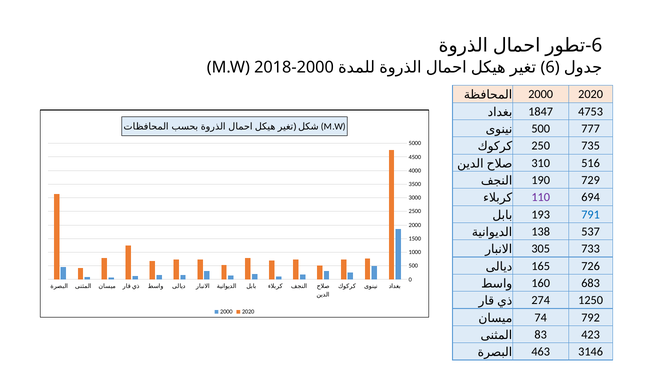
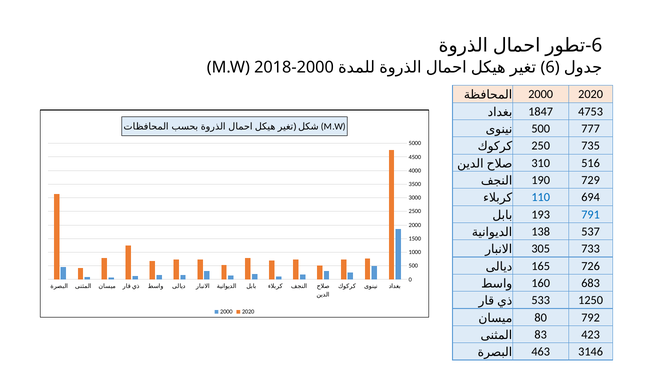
110 colour: purple -> blue
274: 274 -> 533
74: 74 -> 80
